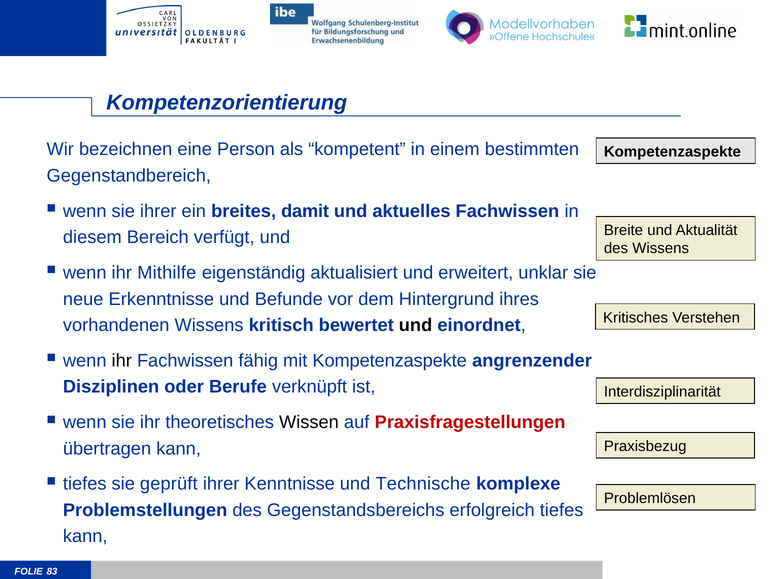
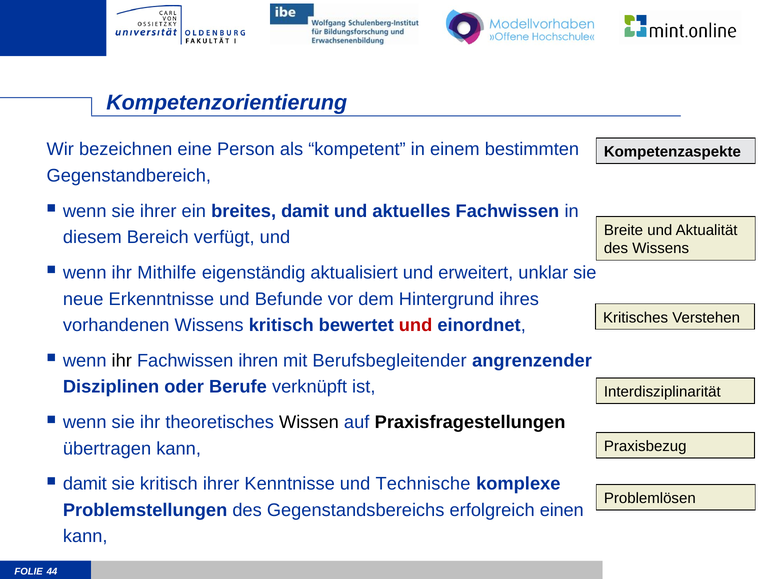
und at (416, 325) colour: black -> red
fähig: fähig -> ihren
mit Kompetenzaspekte: Kompetenzaspekte -> Berufsbegleitender
Praxisfragestellungen colour: red -> black
tiefes at (85, 484): tiefes -> damit
sie geprüft: geprüft -> kritisch
erfolgreich tiefes: tiefes -> einen
83: 83 -> 44
